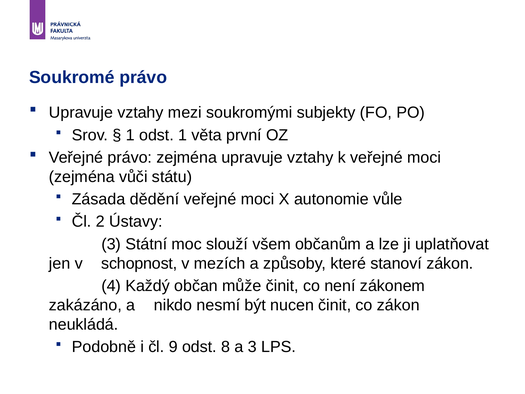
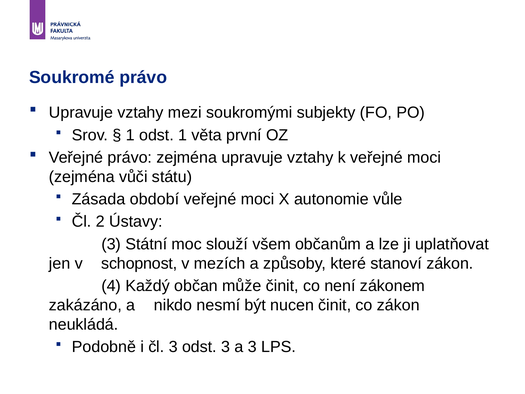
dědění: dědění -> období
čl 9: 9 -> 3
odst 8: 8 -> 3
